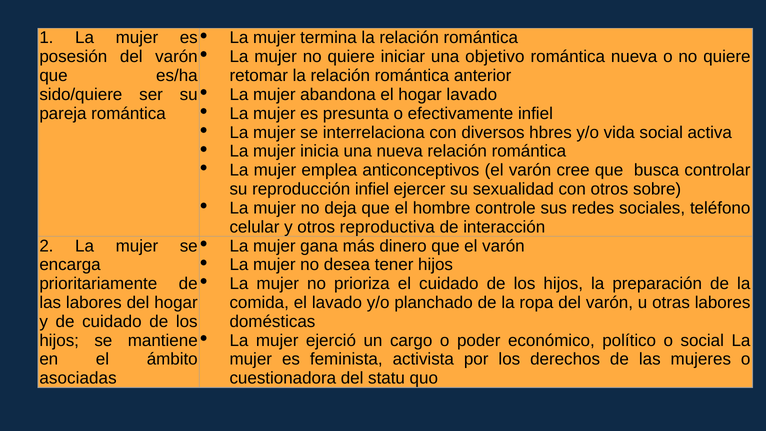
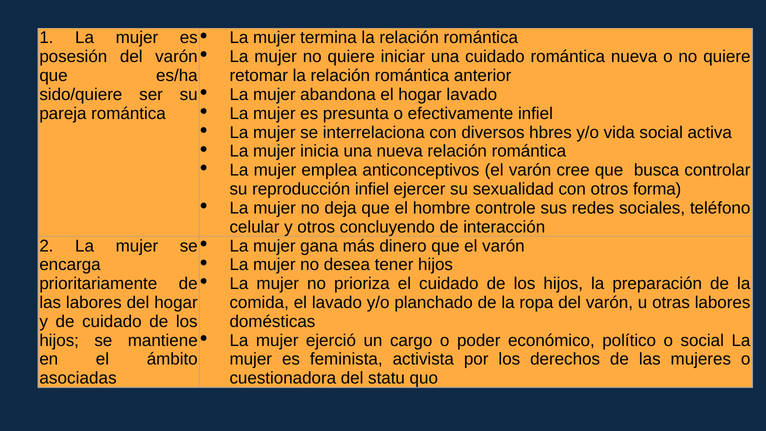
una objetivo: objetivo -> cuidado
sobre: sobre -> forma
reproductiva: reproductiva -> concluyendo
